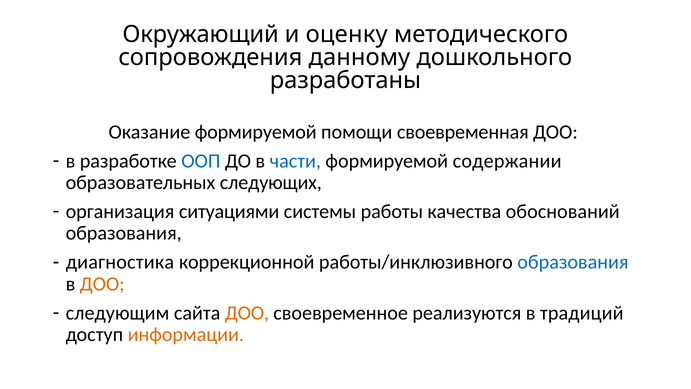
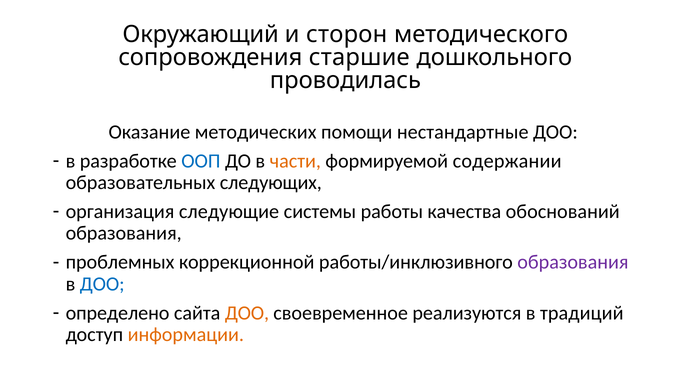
оценку: оценку -> сторон
данному: данному -> старшие
разработаны: разработаны -> проводилась
Оказание формируемой: формируемой -> методических
своевременная: своевременная -> нестандартные
части colour: blue -> orange
ситуациями: ситуациями -> следующие
диагностика: диагностика -> проблемных
образования at (573, 262) colour: blue -> purple
ДОО at (102, 284) colour: orange -> blue
следующим: следующим -> определено
